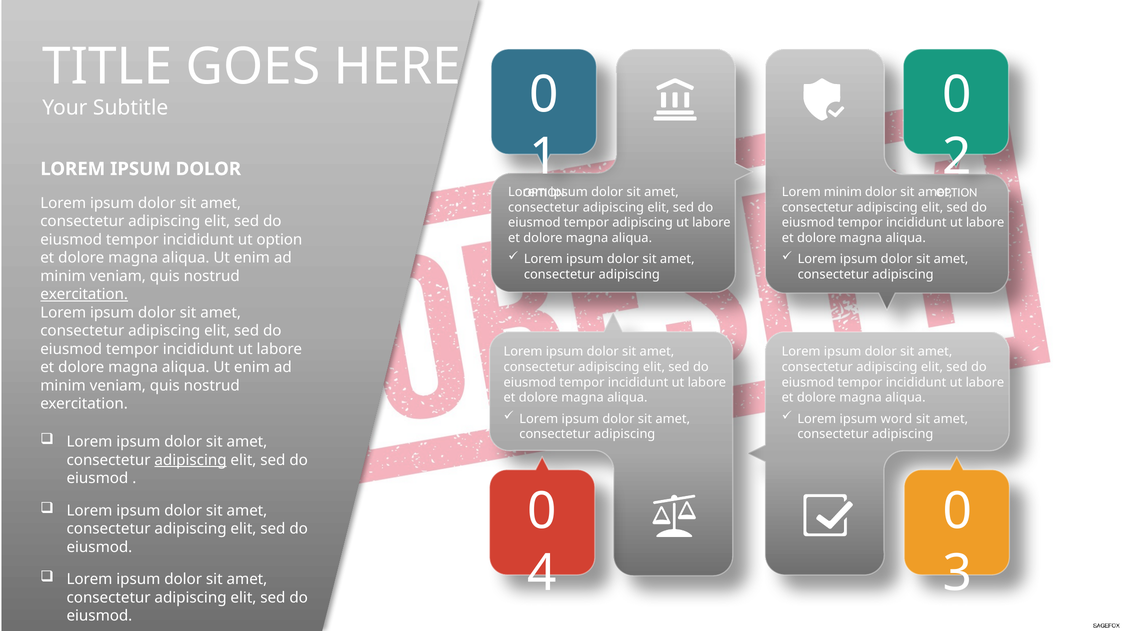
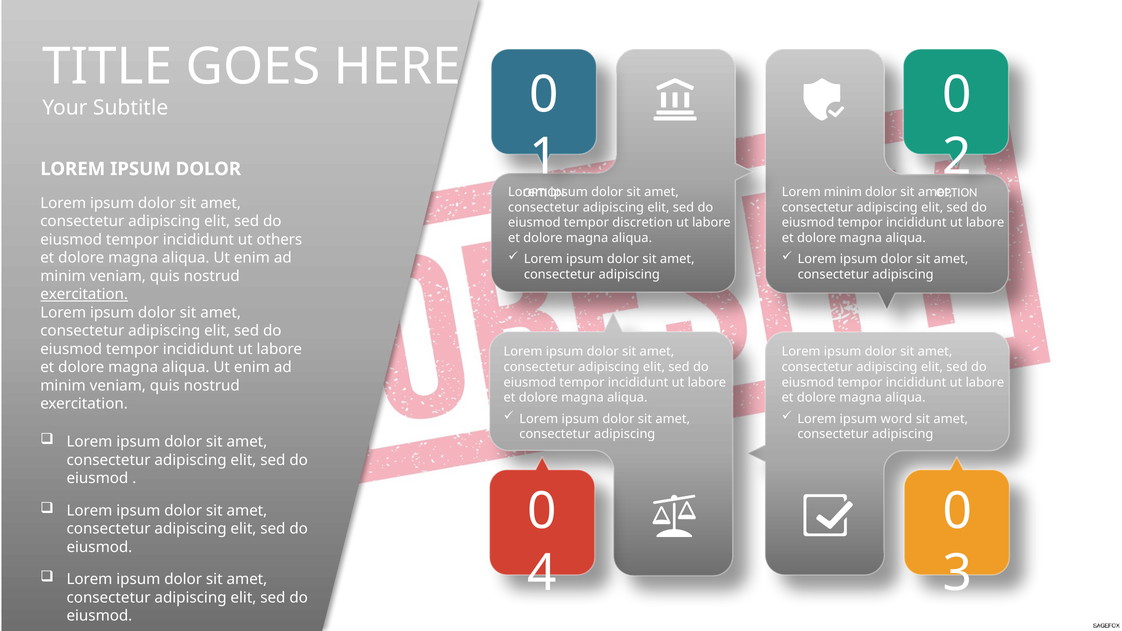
tempor adipiscing: adipiscing -> discretion
ut option: option -> others
adipiscing at (191, 460) underline: present -> none
